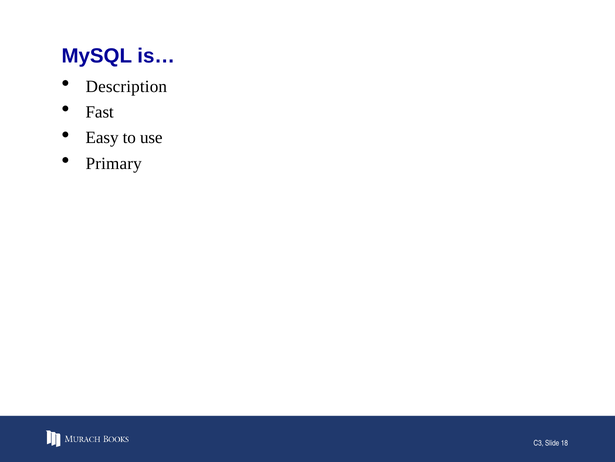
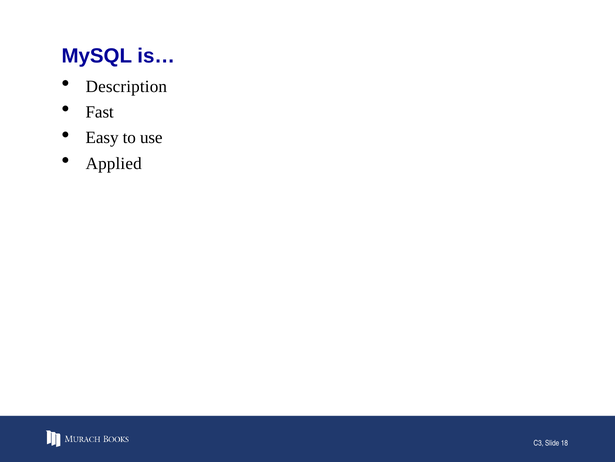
Primary: Primary -> Applied
